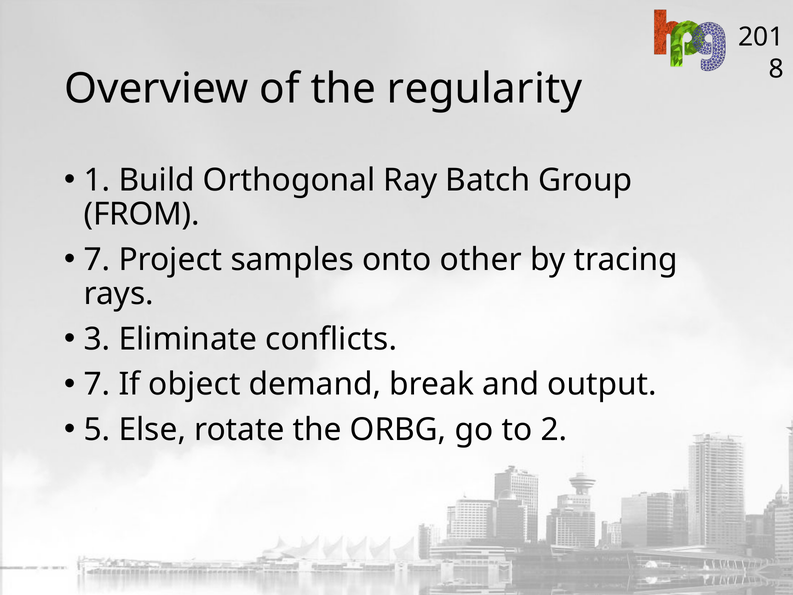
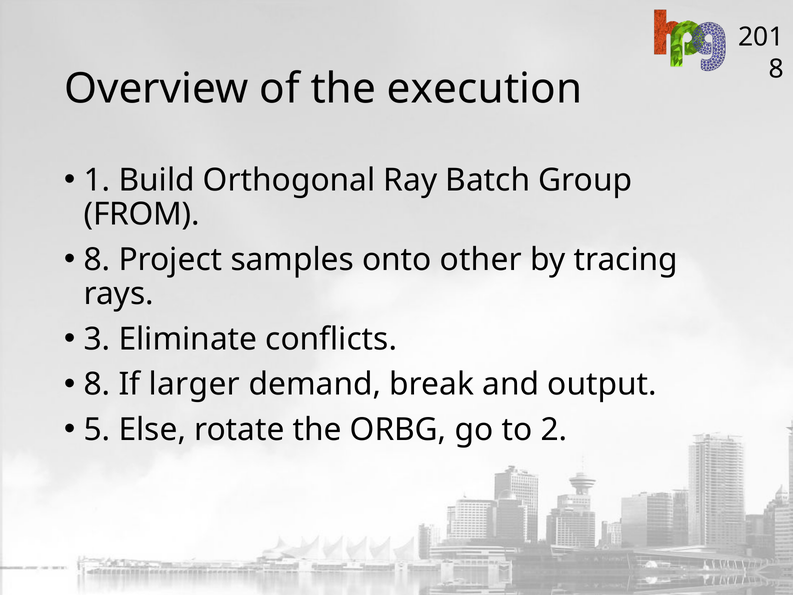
regularity: regularity -> execution
7 at (97, 260): 7 -> 8
7 at (97, 384): 7 -> 8
object: object -> larger
